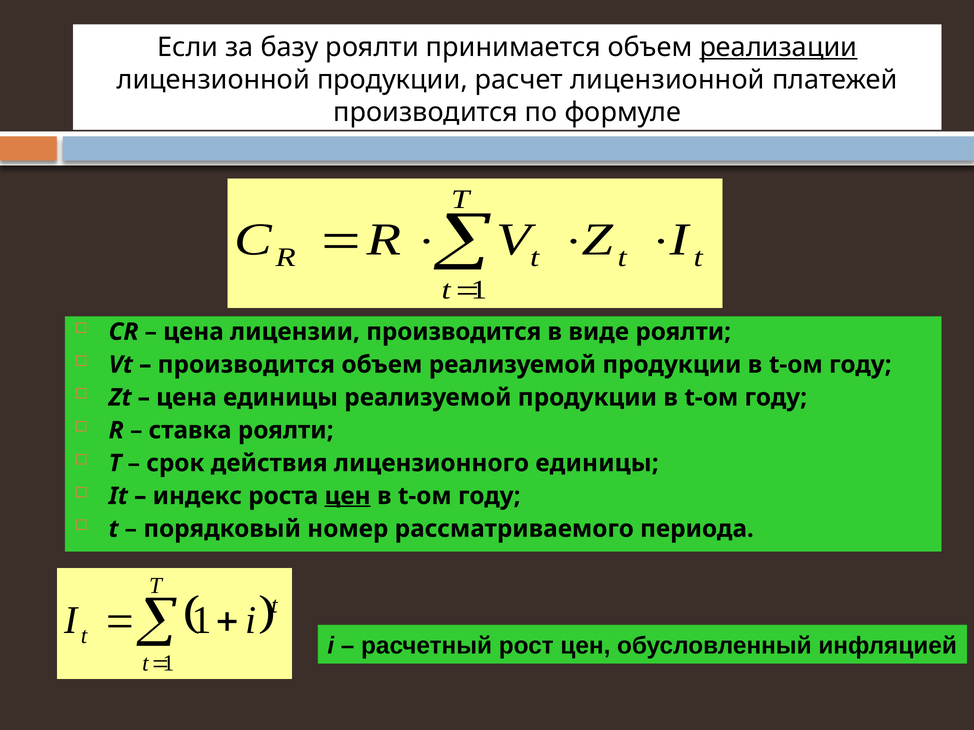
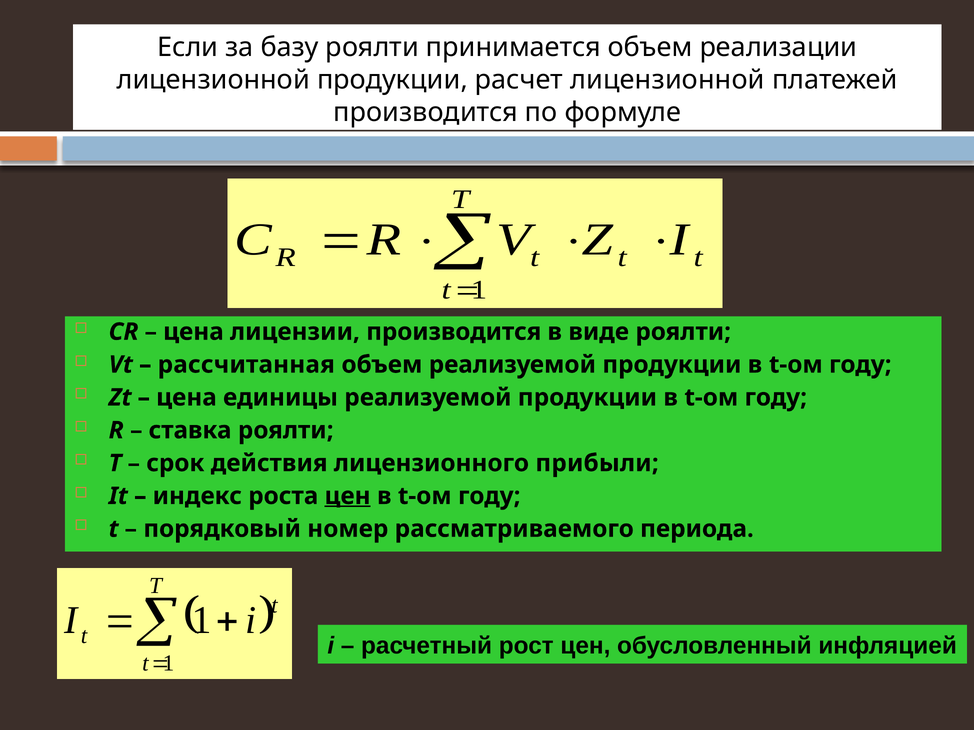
реализации underline: present -> none
производится at (246, 365): производится -> рассчитанная
лицензионного единицы: единицы -> прибыли
